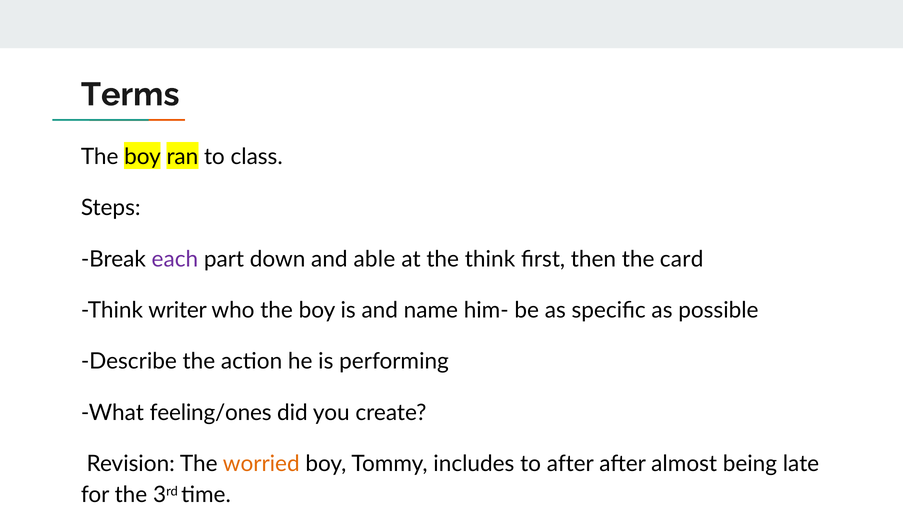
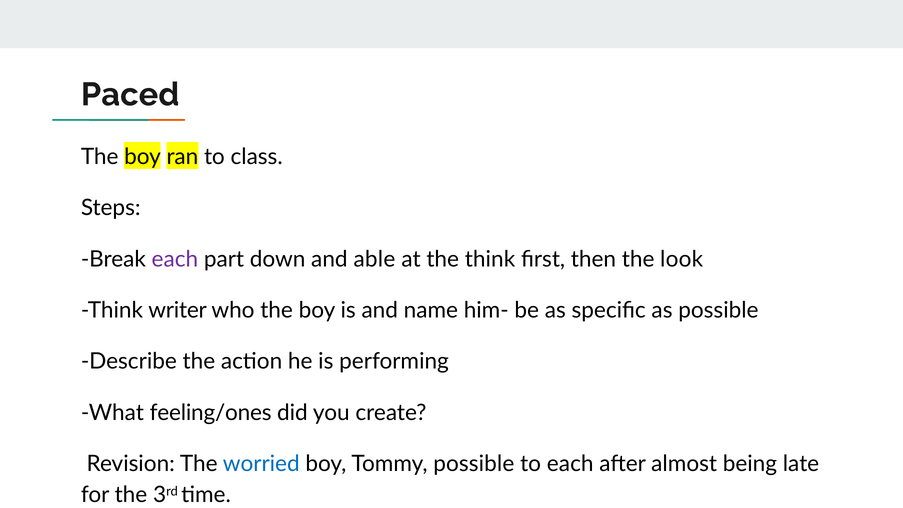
Terms: Terms -> Paced
card: card -> look
worried colour: orange -> blue
Tommy includes: includes -> possible
to after: after -> each
